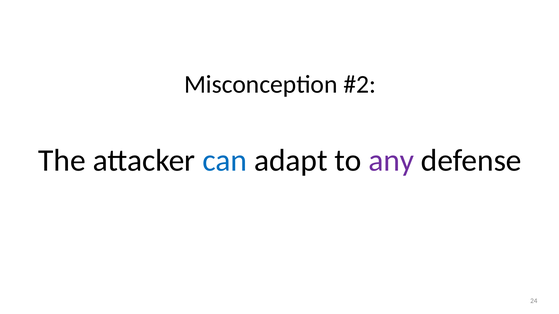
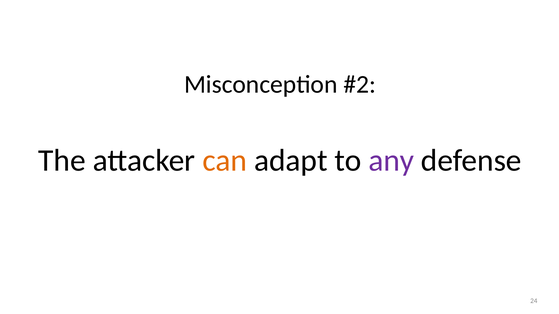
can colour: blue -> orange
